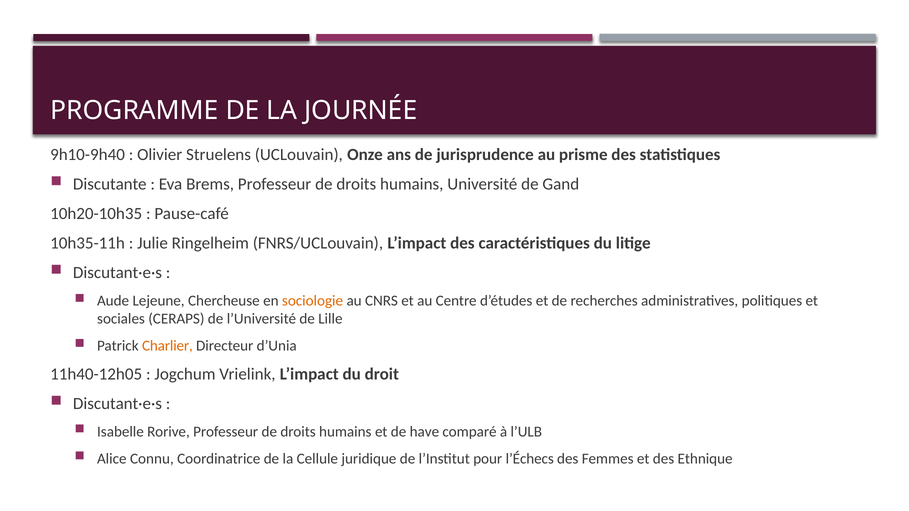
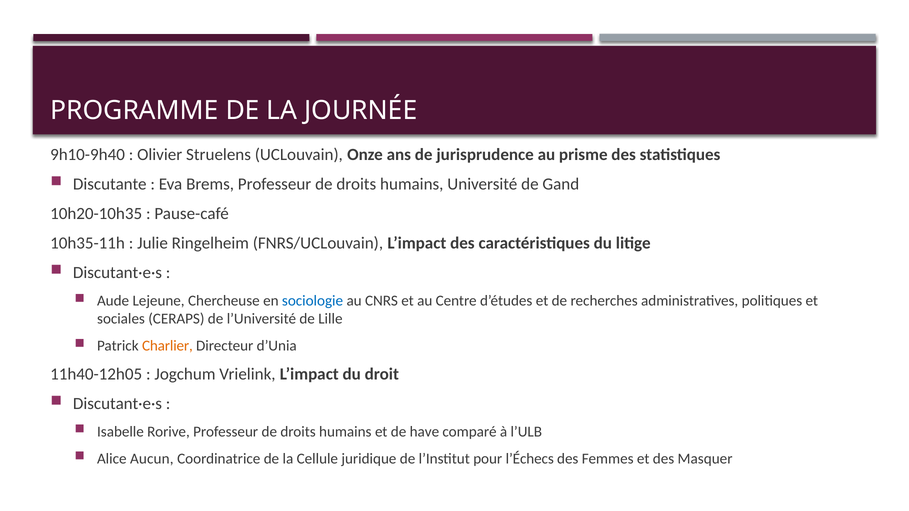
sociologie colour: orange -> blue
Connu: Connu -> Aucun
Ethnique: Ethnique -> Masquer
